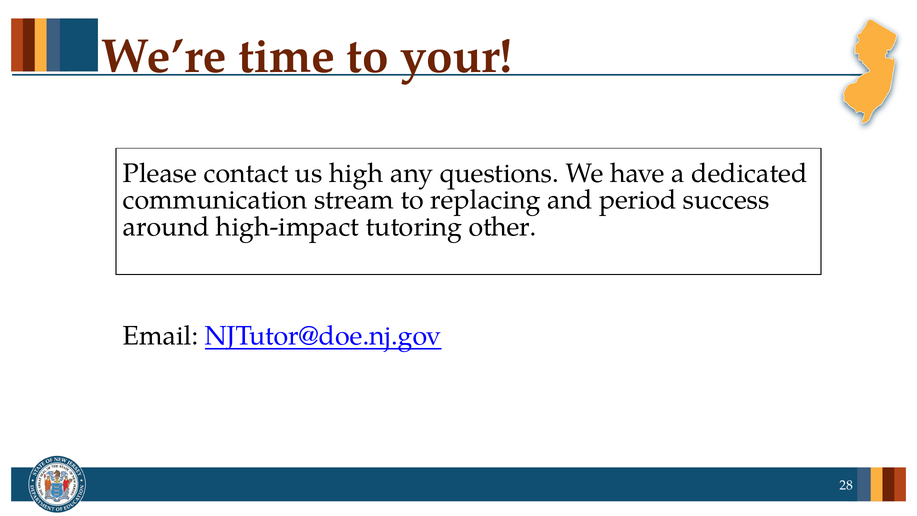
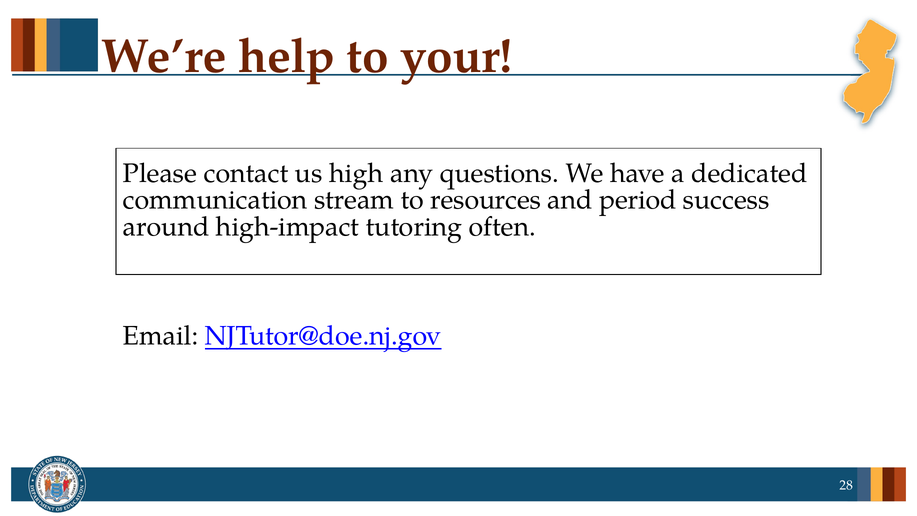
time: time -> help
replacing: replacing -> resources
other: other -> often
